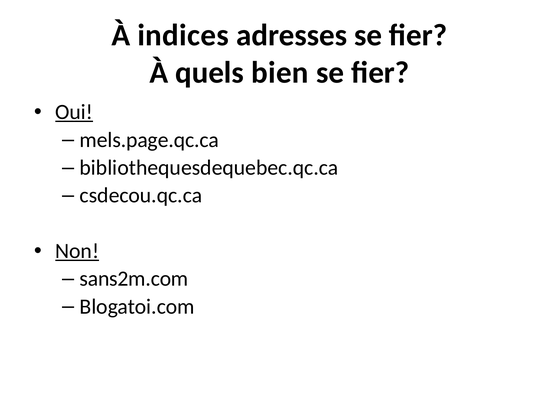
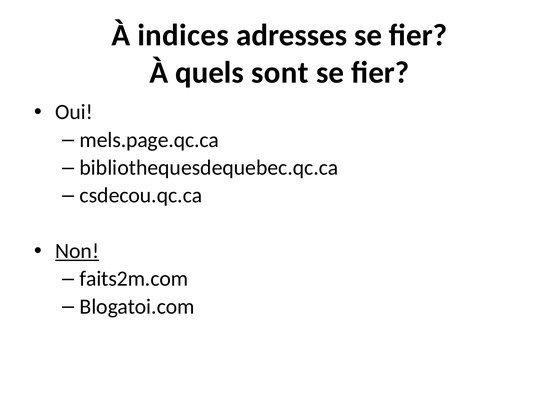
bien: bien -> sont
Oui underline: present -> none
sans2m.com: sans2m.com -> faits2m.com
